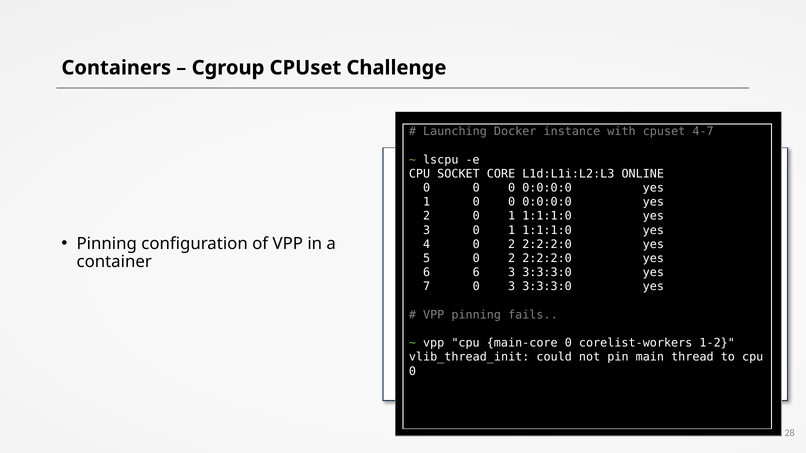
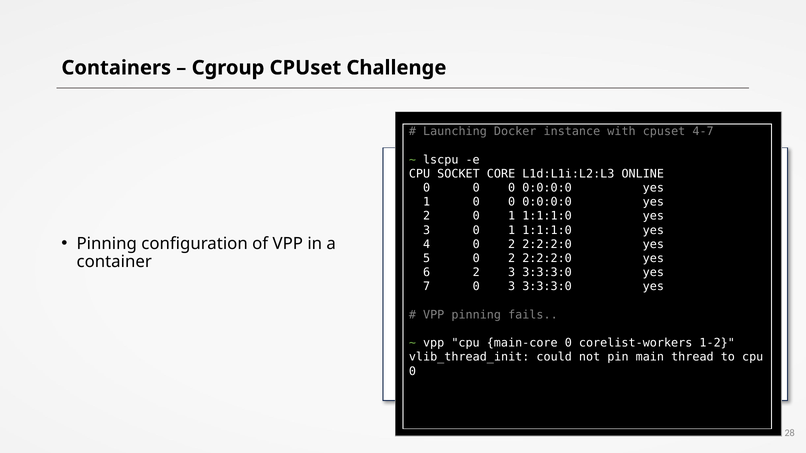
6 6: 6 -> 2
